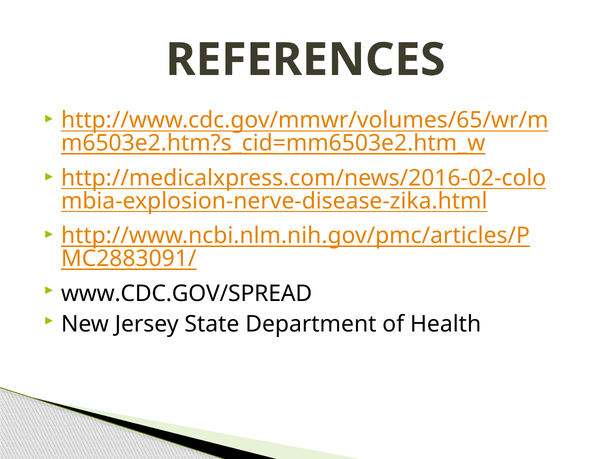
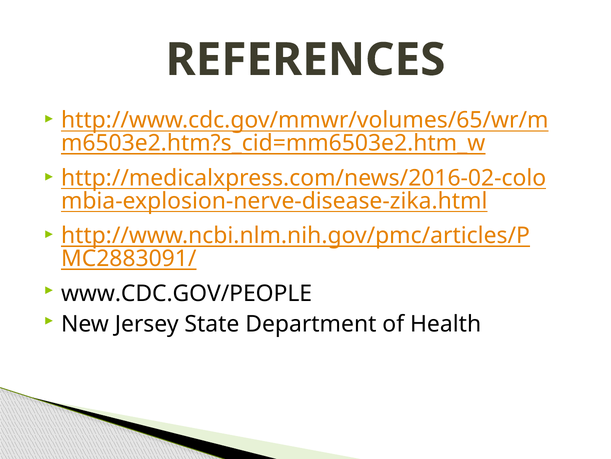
www.CDC.GOV/SPREAD: www.CDC.GOV/SPREAD -> www.CDC.GOV/PEOPLE
